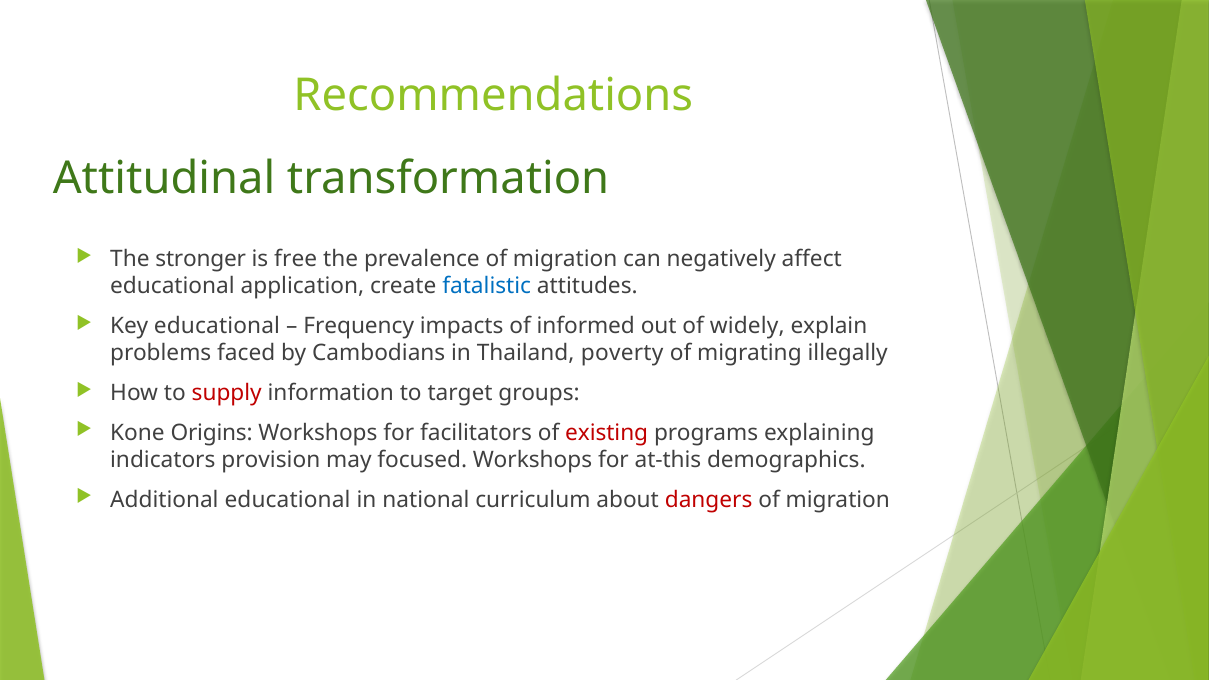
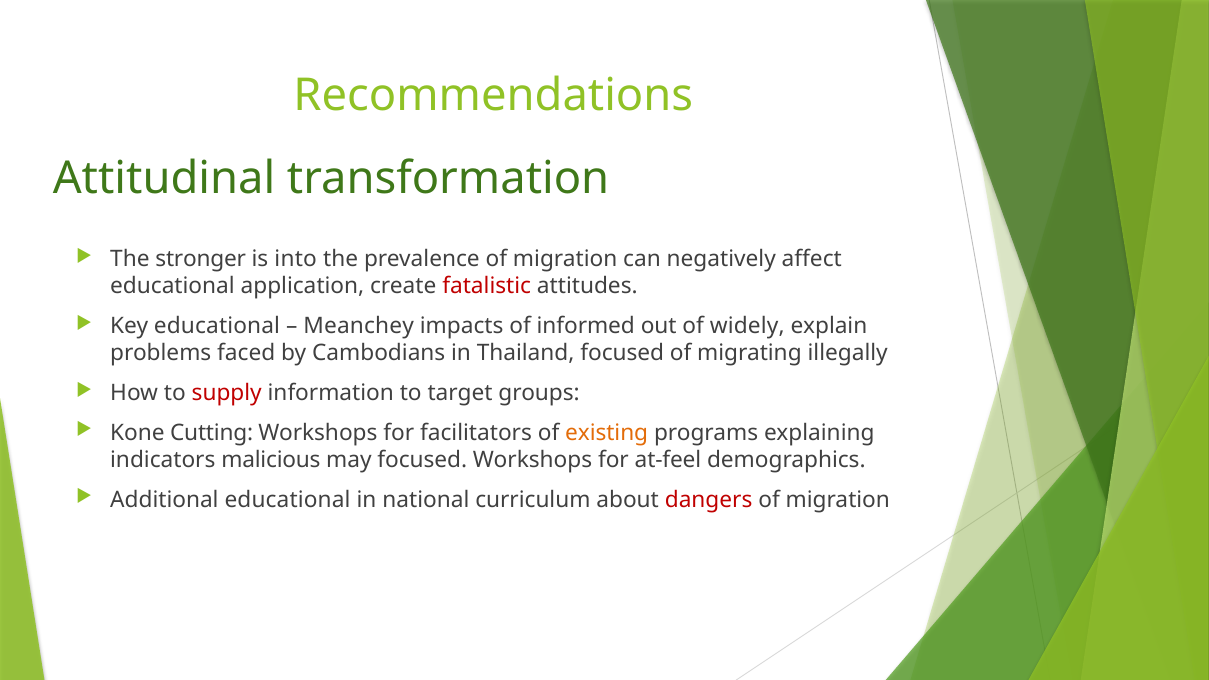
free: free -> into
fatalistic colour: blue -> red
Frequency: Frequency -> Meanchey
Thailand poverty: poverty -> focused
Origins: Origins -> Cutting
existing colour: red -> orange
provision: provision -> malicious
at-this: at-this -> at-feel
